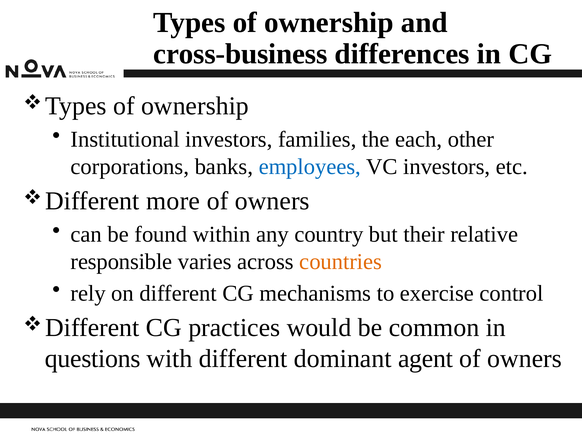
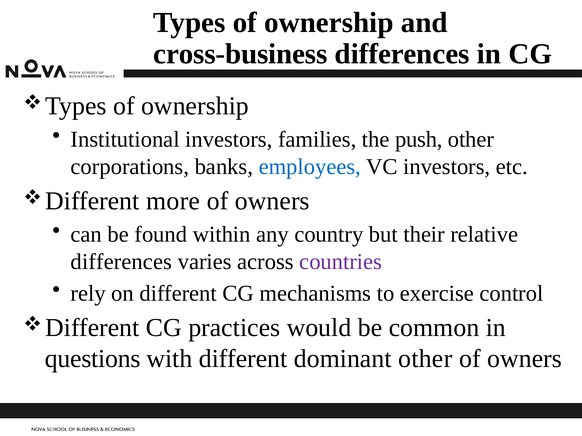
each: each -> push
responsible at (121, 262): responsible -> differences
countries colour: orange -> purple
dominant agent: agent -> other
